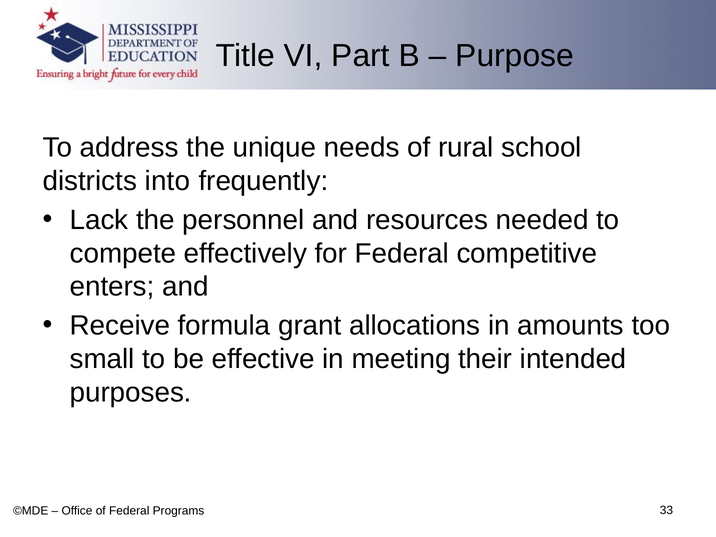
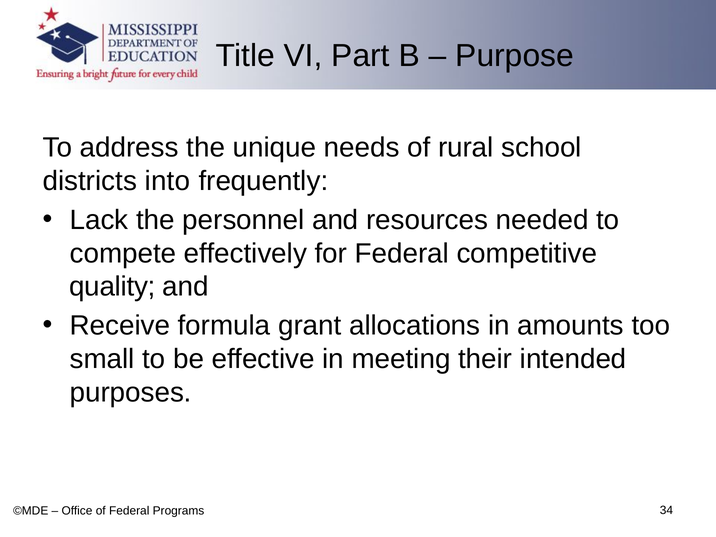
enters: enters -> quality
33: 33 -> 34
